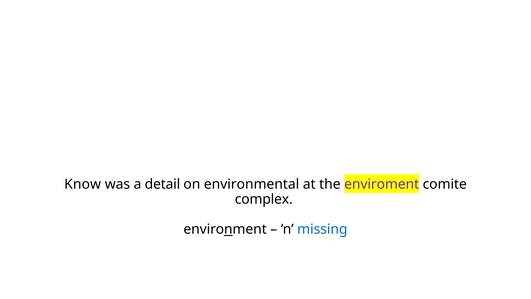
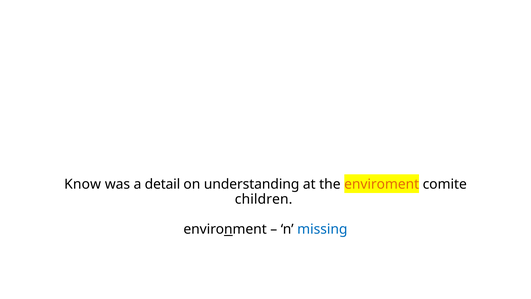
environmental: environmental -> understanding
enviroment colour: purple -> orange
complex: complex -> children
